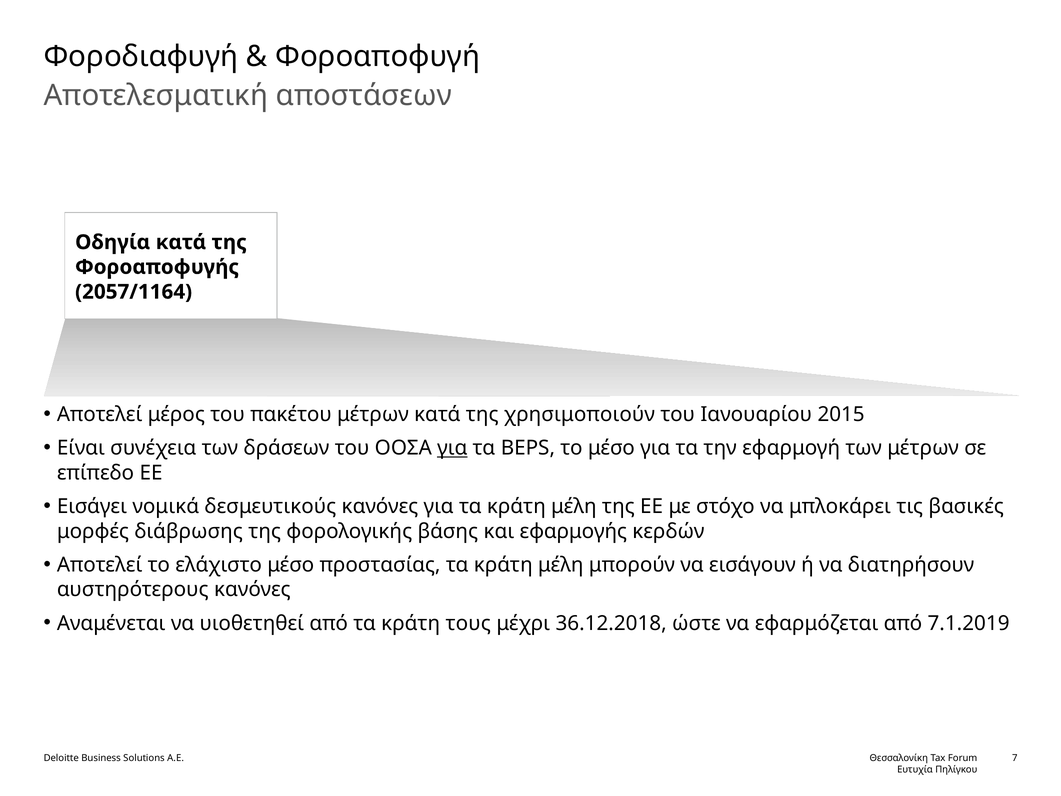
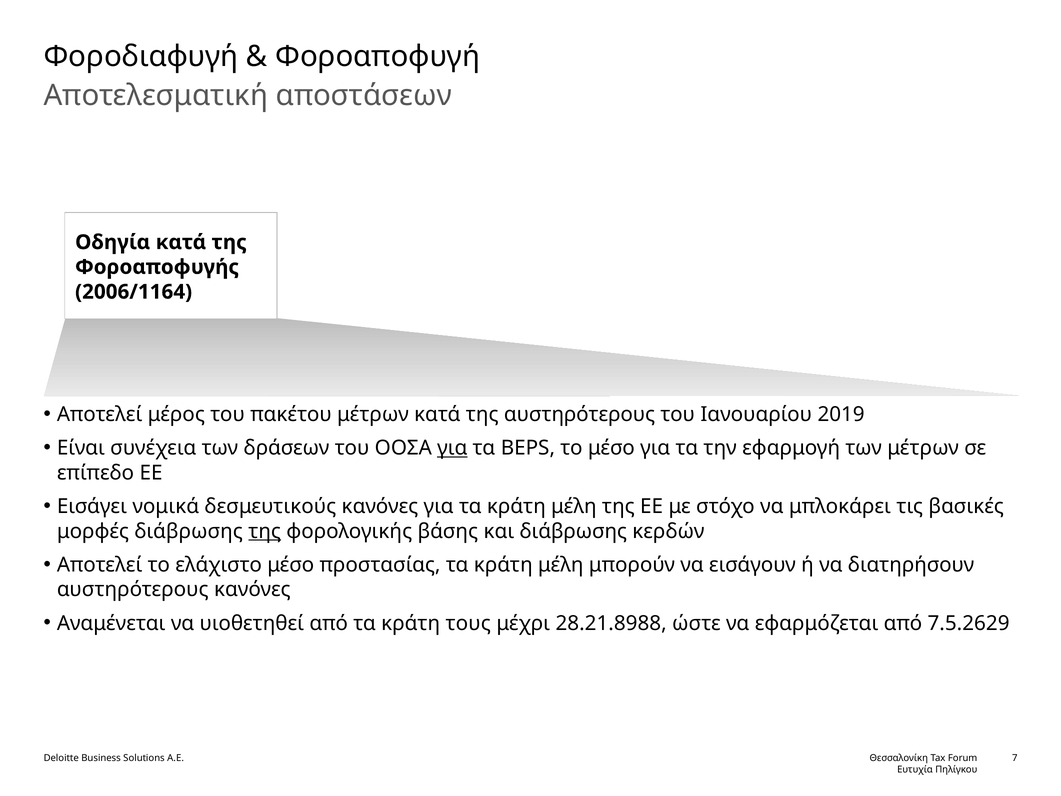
2057/1164: 2057/1164 -> 2006/1164
της χρησιμοποιούν: χρησιμοποιούν -> αυστηρότερους
2015: 2015 -> 2019
της at (265, 531) underline: none -> present
και εφαρμογής: εφαρμογής -> διάβρωσης
36.12.2018: 36.12.2018 -> 28.21.8988
7.1.2019: 7.1.2019 -> 7.5.2629
